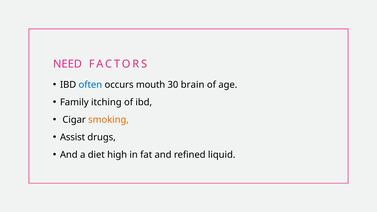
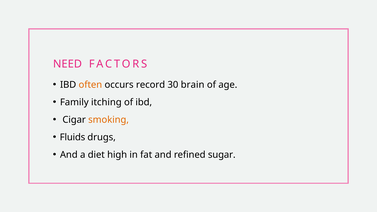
often colour: blue -> orange
mouth: mouth -> record
Assist: Assist -> Fluids
liquid: liquid -> sugar
